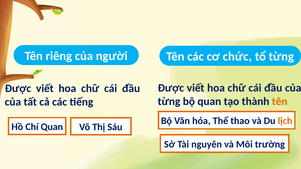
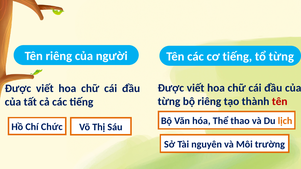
cơ chức: chức -> tiếng
bộ quan: quan -> riêng
tên at (280, 102) colour: orange -> red
Chí Quan: Quan -> Chức
